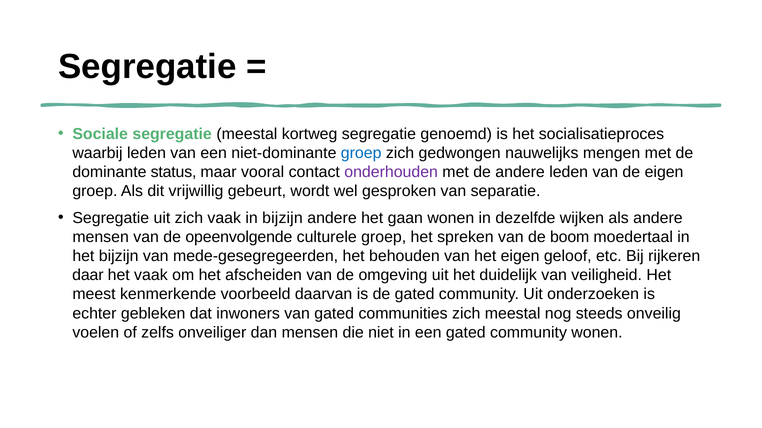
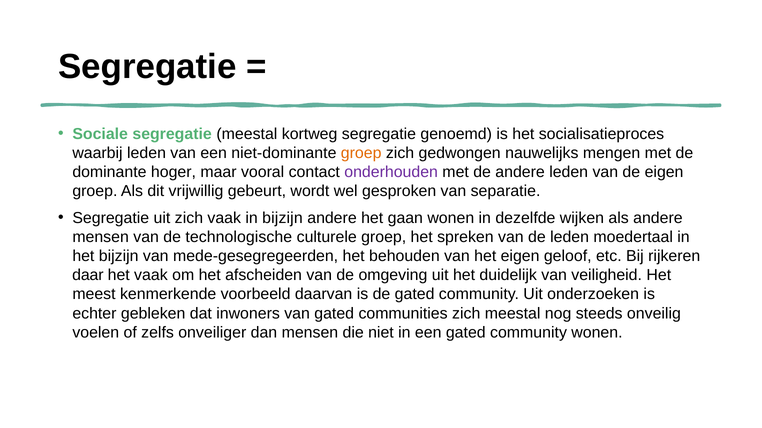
groep at (361, 153) colour: blue -> orange
status: status -> hoger
opeenvolgende: opeenvolgende -> technologische
de boom: boom -> leden
